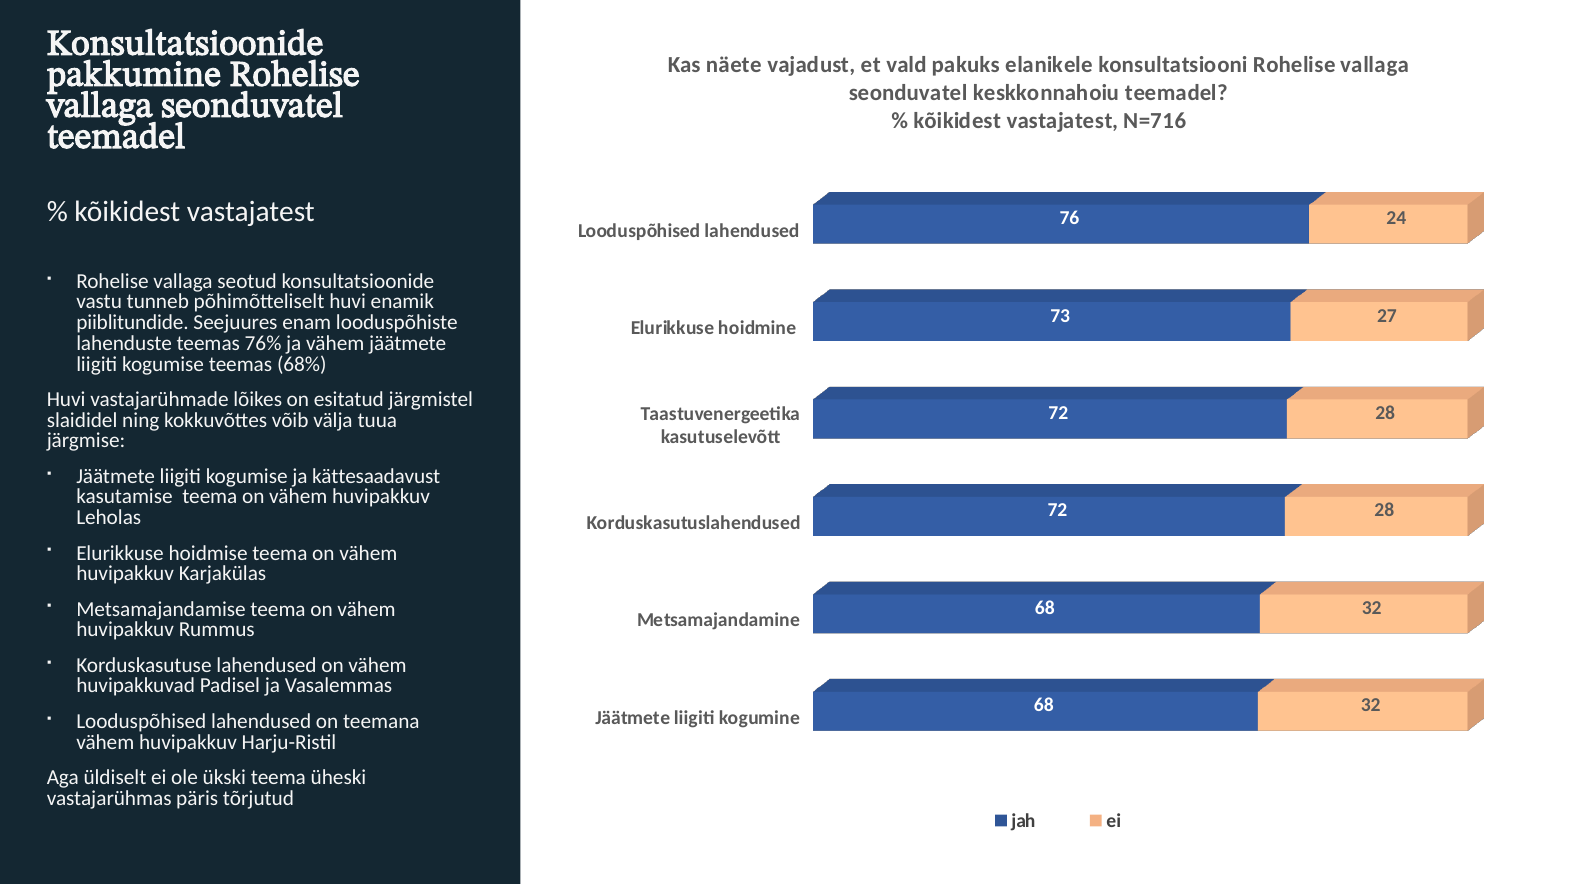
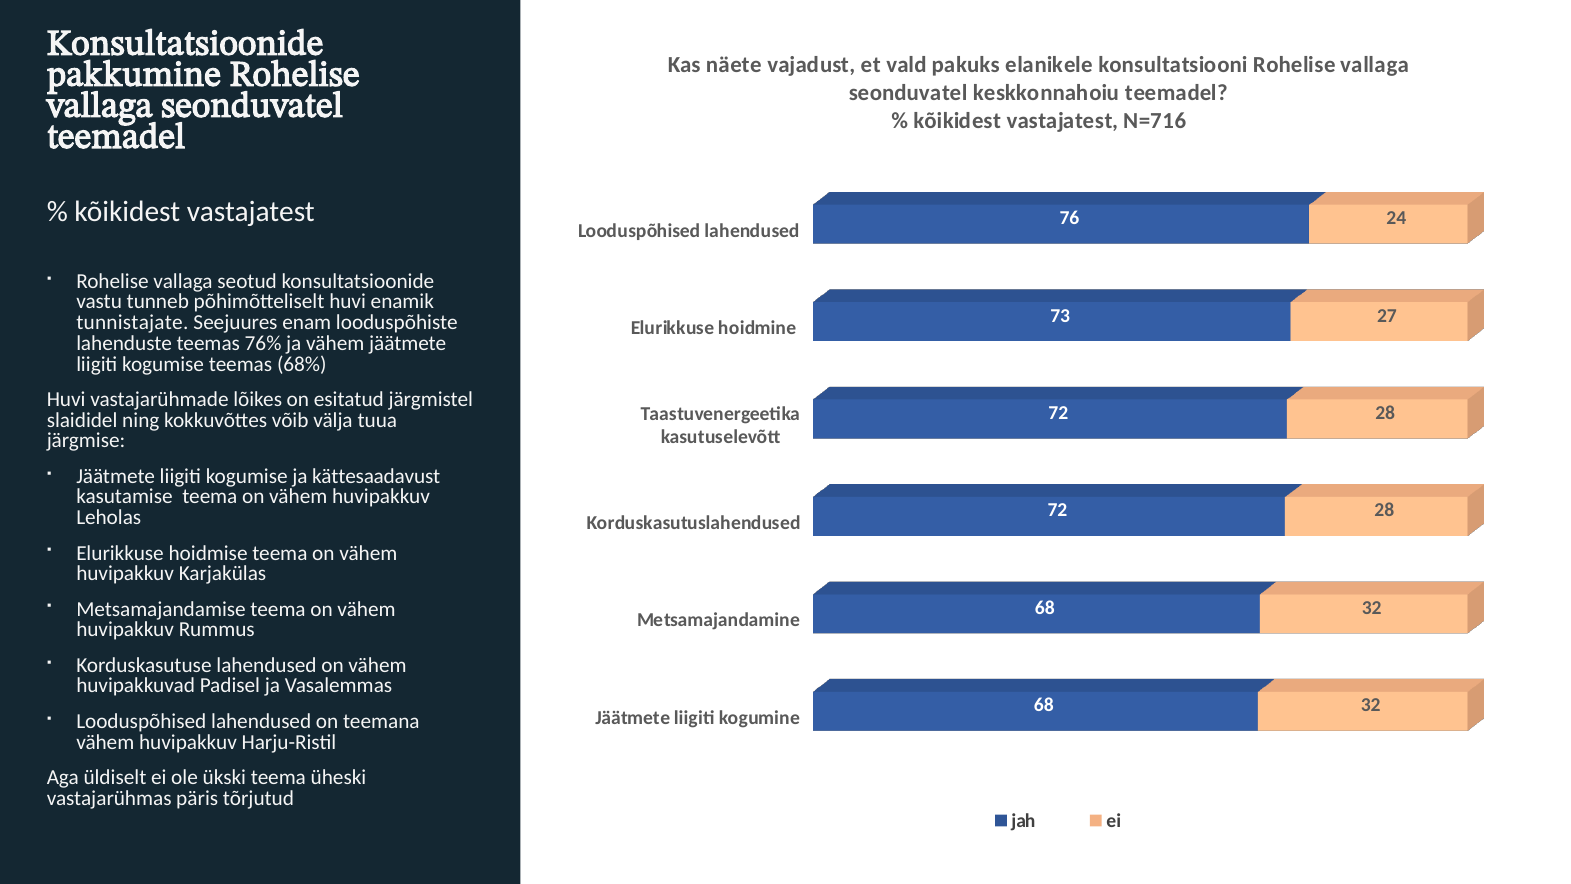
piiblitundide: piiblitundide -> tunnistajate
